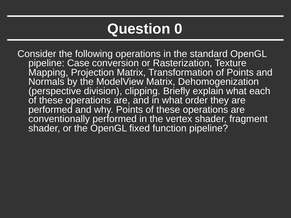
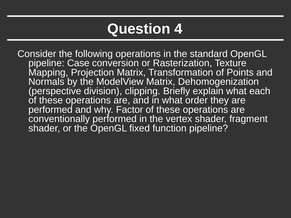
0: 0 -> 4
why Points: Points -> Factor
